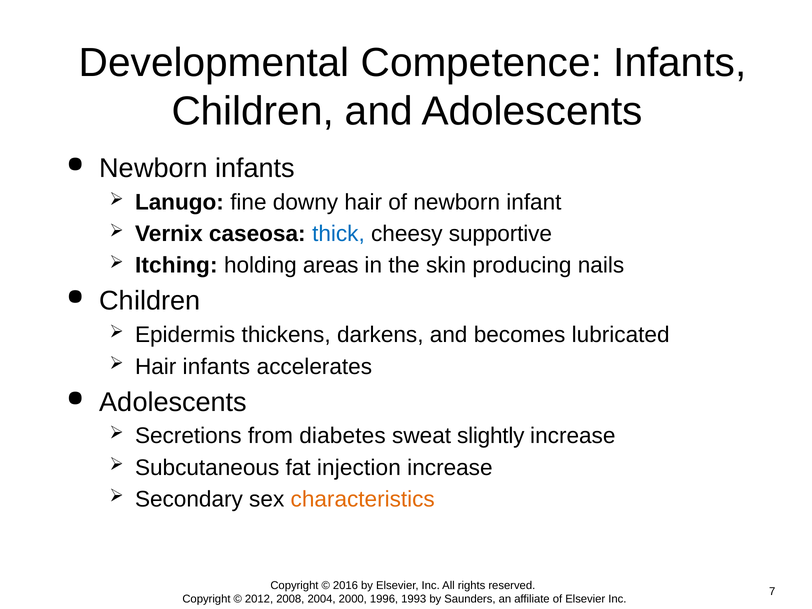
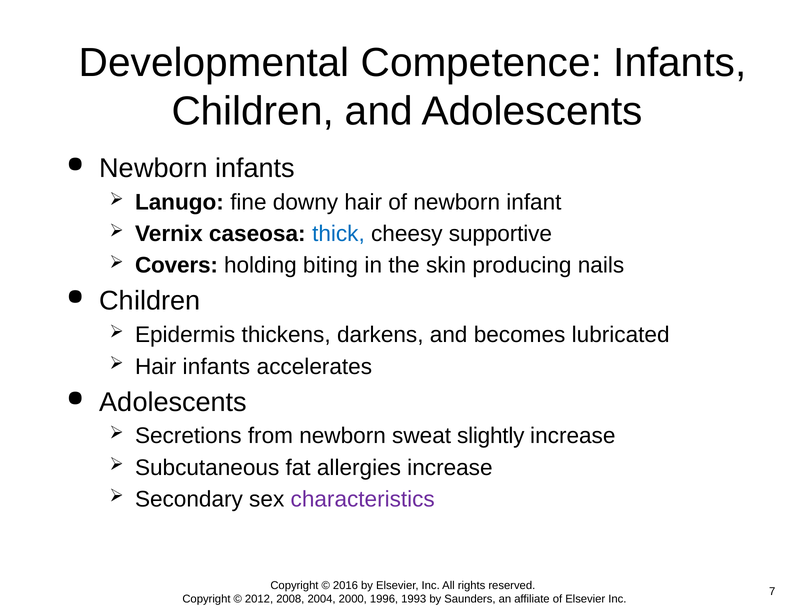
Itching: Itching -> Covers
areas: areas -> biting
from diabetes: diabetes -> newborn
injection: injection -> allergies
characteristics colour: orange -> purple
